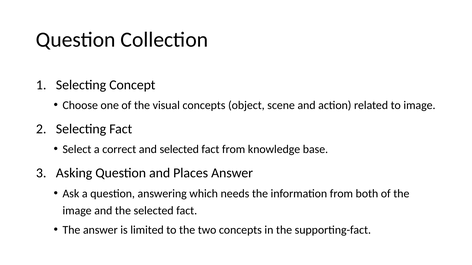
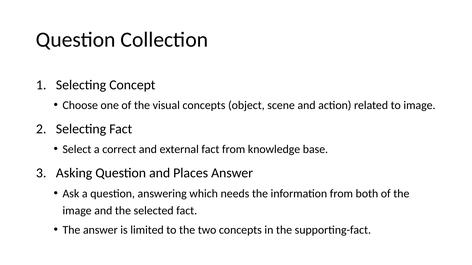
and selected: selected -> external
